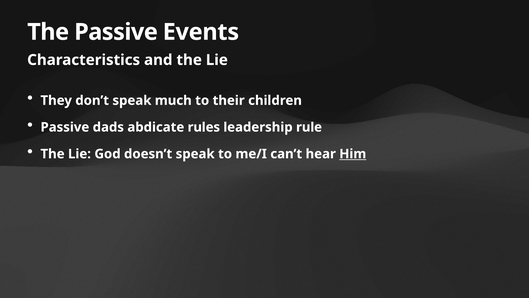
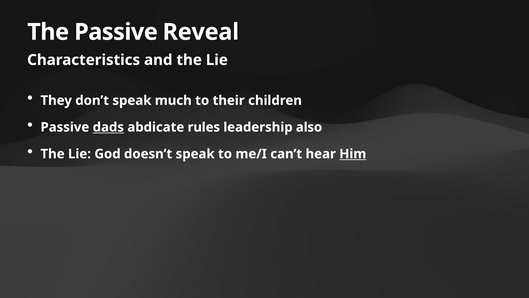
Events: Events -> Reveal
dads underline: none -> present
rule: rule -> also
